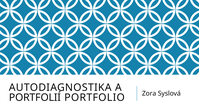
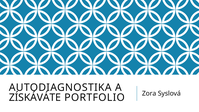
PORTFOLIÍ: PORTFOLIÍ -> ZÍSKÁVÁTE
